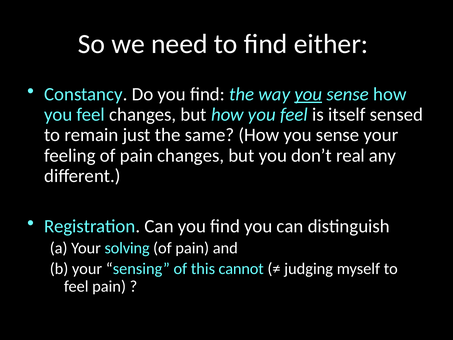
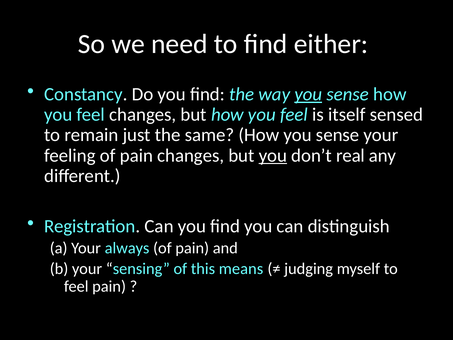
you at (273, 155) underline: none -> present
solving: solving -> always
cannot: cannot -> means
